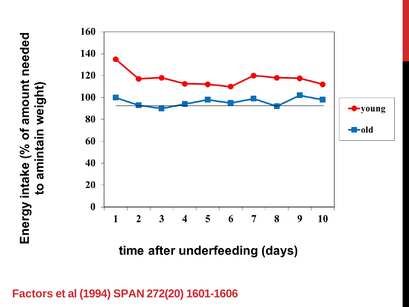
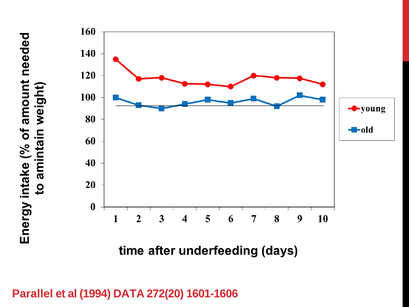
Factors: Factors -> Parallel
SPAN: SPAN -> DATA
